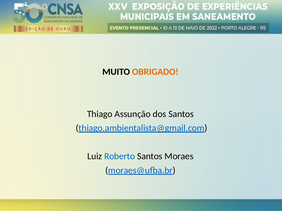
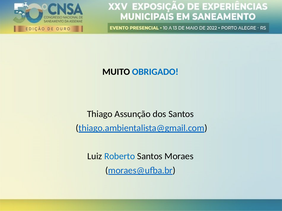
OBRIGADO colour: orange -> blue
